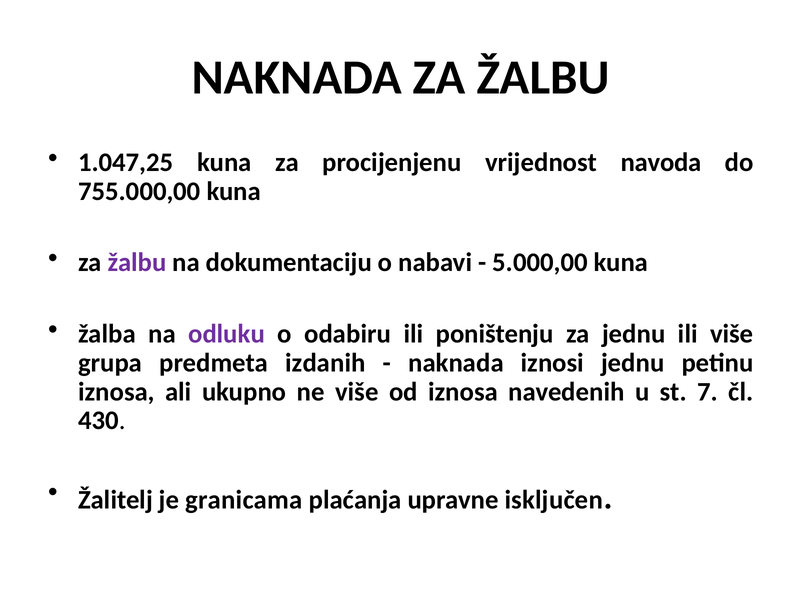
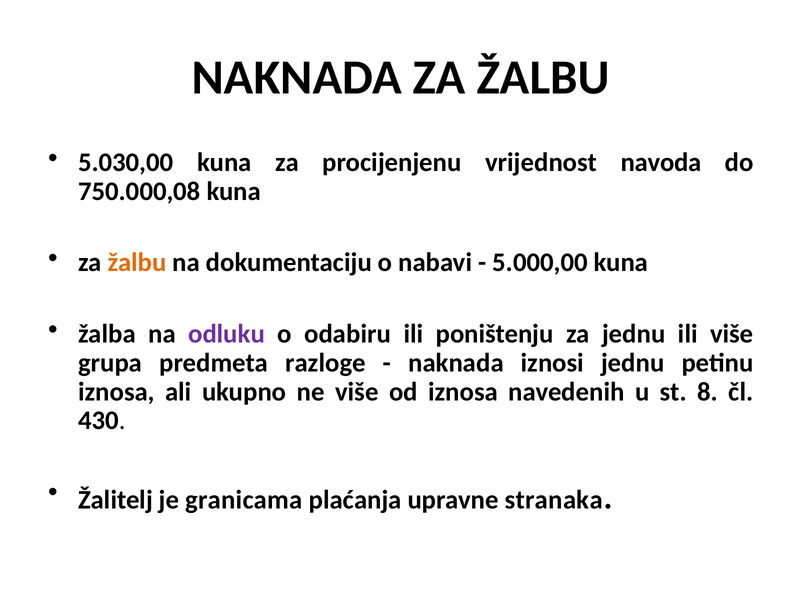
1.047,25: 1.047,25 -> 5.030,00
755.000,00: 755.000,00 -> 750.000,08
žalbu at (137, 262) colour: purple -> orange
izdanih: izdanih -> razloge
7: 7 -> 8
isključen: isključen -> stranaka
